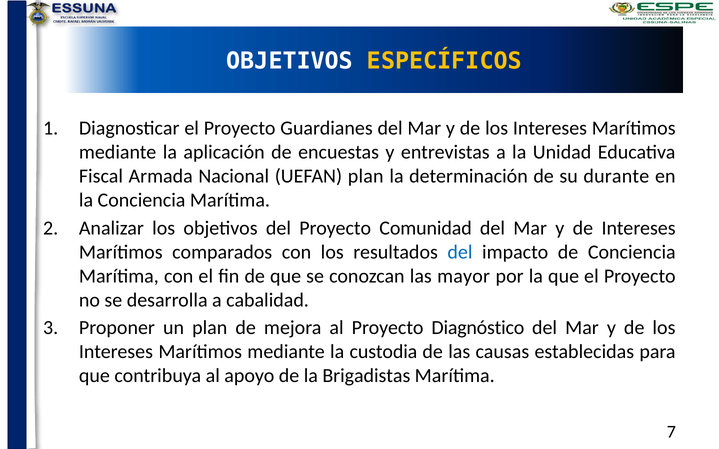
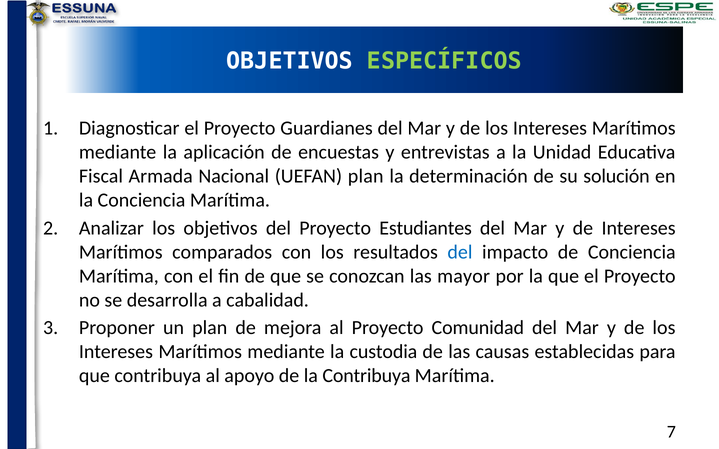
ESPECÍFICOS colour: yellow -> light green
durante: durante -> solución
Comunidad: Comunidad -> Estudiantes
Diagnóstico: Diagnóstico -> Comunidad
la Brigadistas: Brigadistas -> Contribuya
